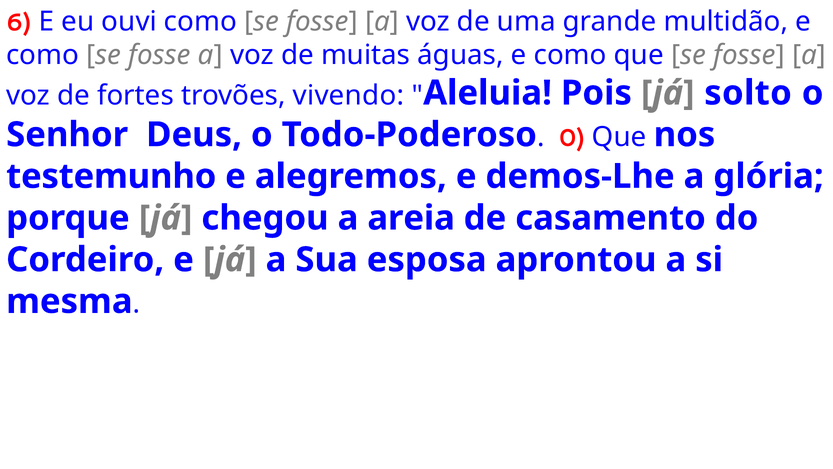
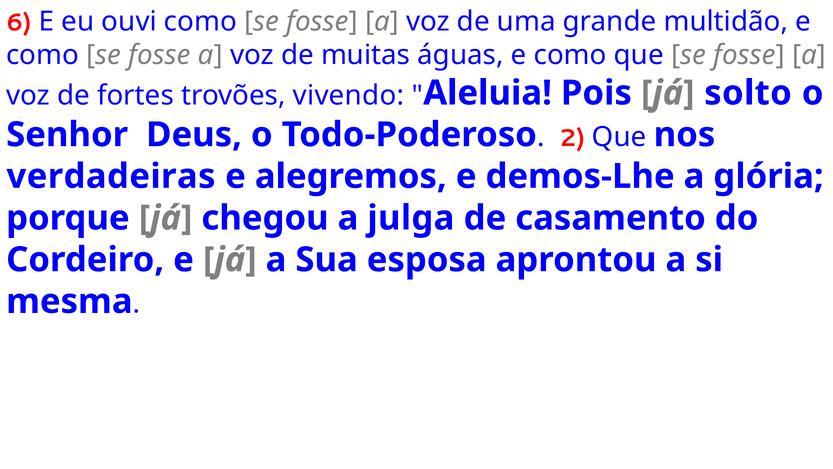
0: 0 -> 2
testemunho: testemunho -> verdadeiras
areia: areia -> julga
